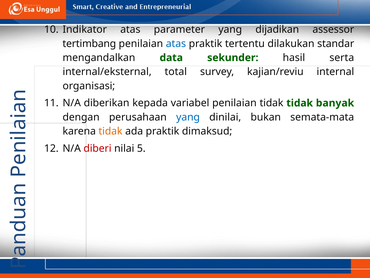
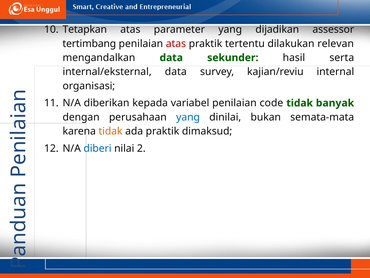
Indikator: Indikator -> Tetapkan
atas at (176, 44) colour: blue -> red
standar: standar -> relevan
internal/eksternal total: total -> data
penilaian tidak: tidak -> code
diberi colour: red -> blue
5: 5 -> 2
